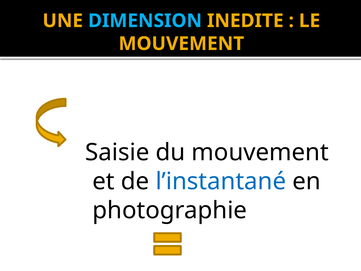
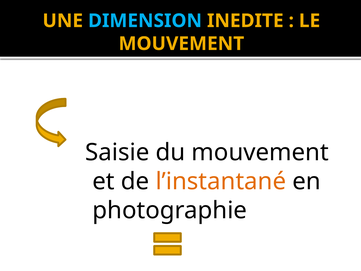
l’instantané colour: blue -> orange
